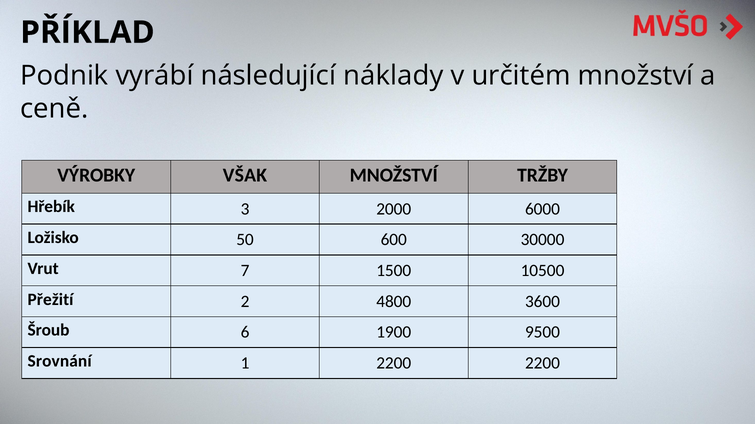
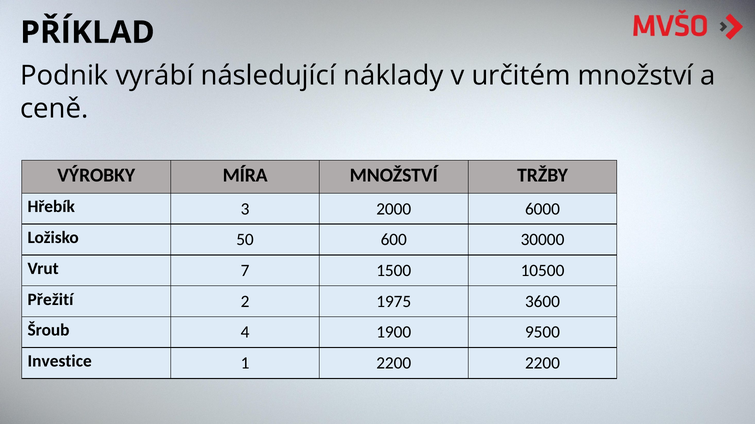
VŠAK: VŠAK -> MÍRA
4800: 4800 -> 1975
6: 6 -> 4
Srovnání: Srovnání -> Investice
